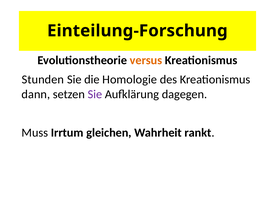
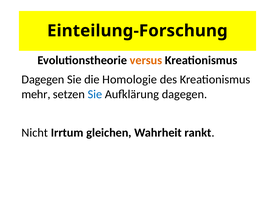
Stunden at (43, 80): Stunden -> Dagegen
dann: dann -> mehr
Sie at (95, 94) colour: purple -> blue
Muss: Muss -> Nicht
